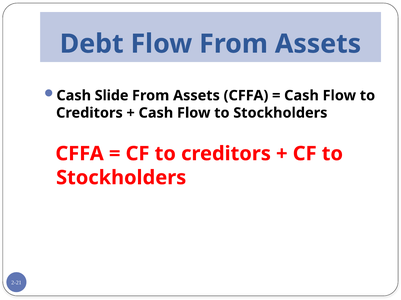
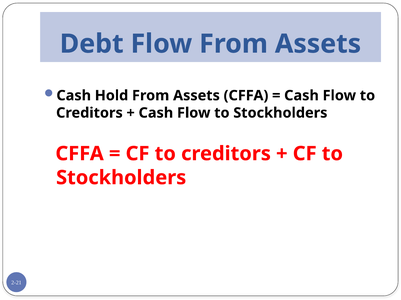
Slide: Slide -> Hold
